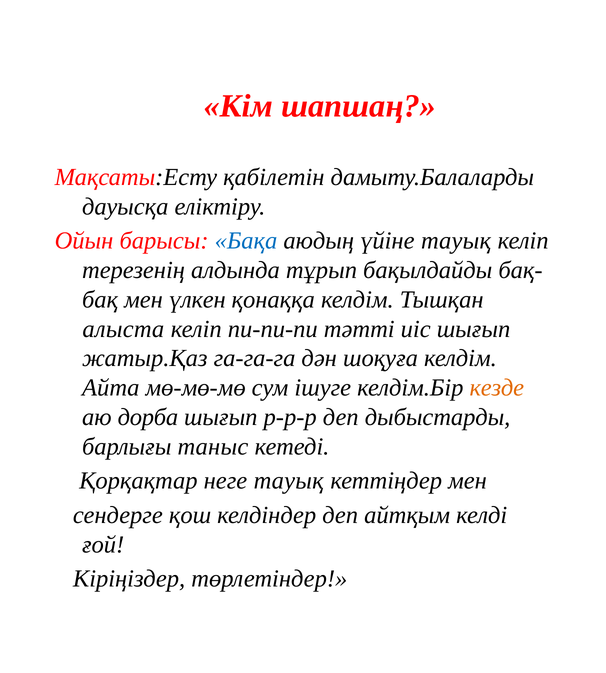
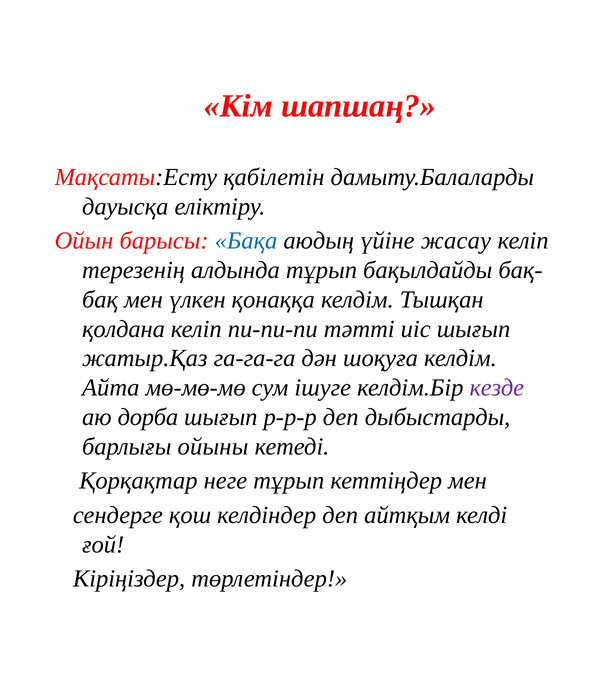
үйіне тауық: тауық -> жасау
алыста: алыста -> қолдана
кезде colour: orange -> purple
таныс: таныс -> ойыны
неге тауық: тауық -> тұрып
